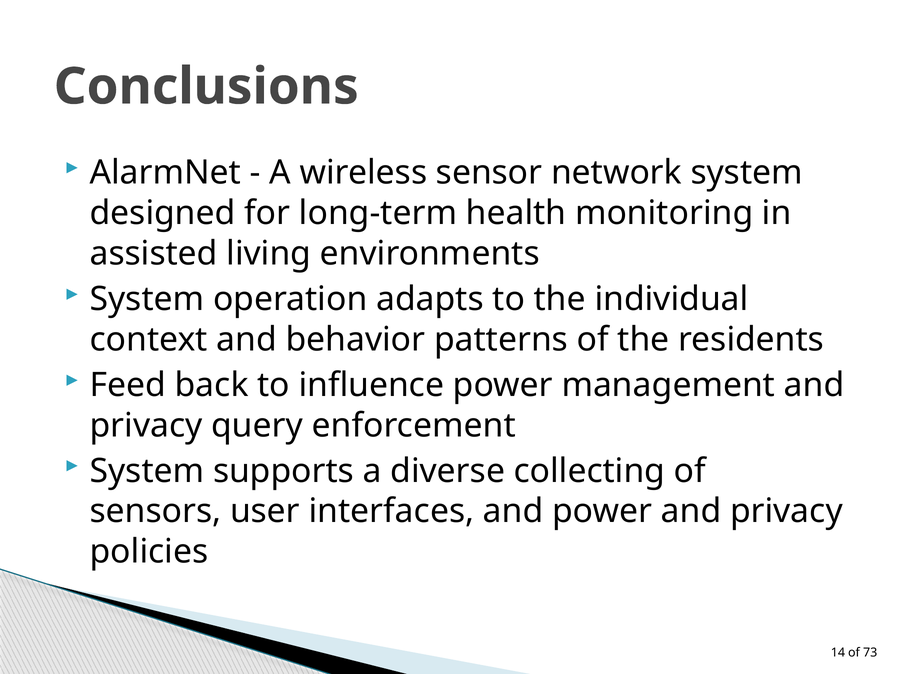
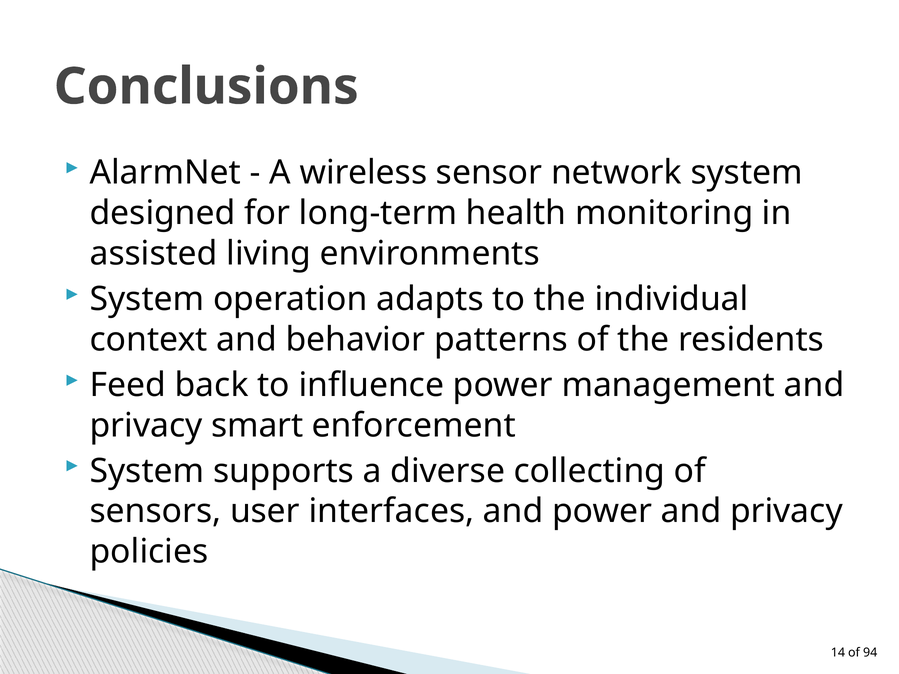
query: query -> smart
73: 73 -> 94
